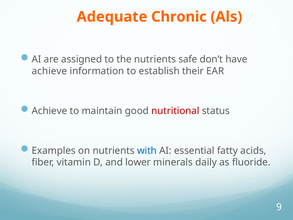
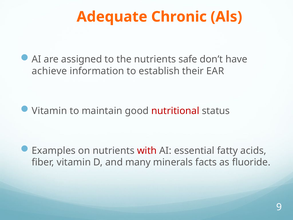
Achieve at (49, 111): Achieve -> Vitamin
with colour: blue -> red
lower: lower -> many
daily: daily -> facts
